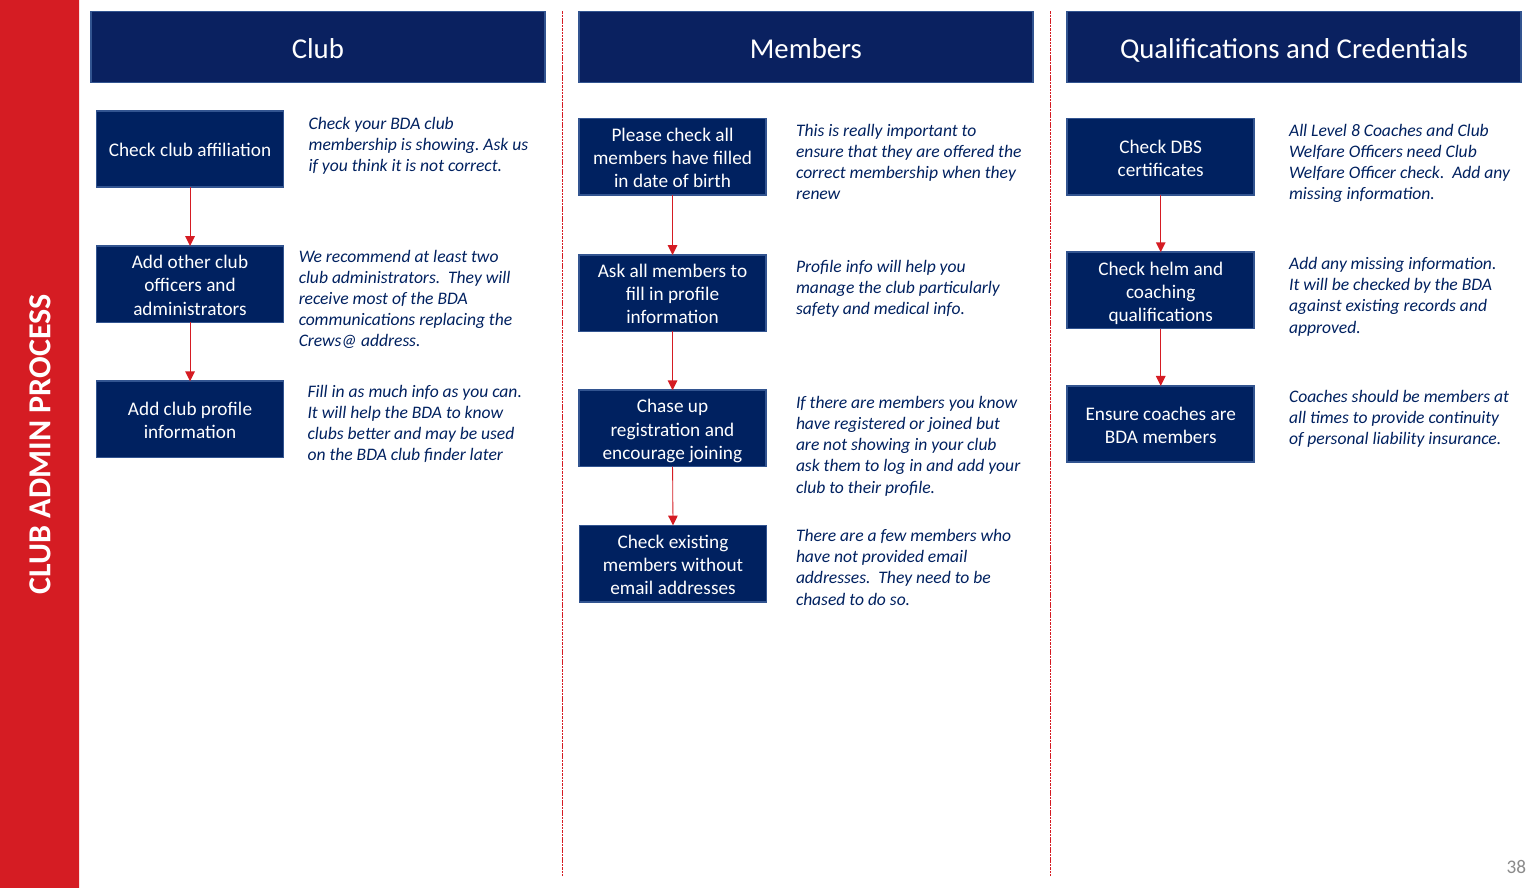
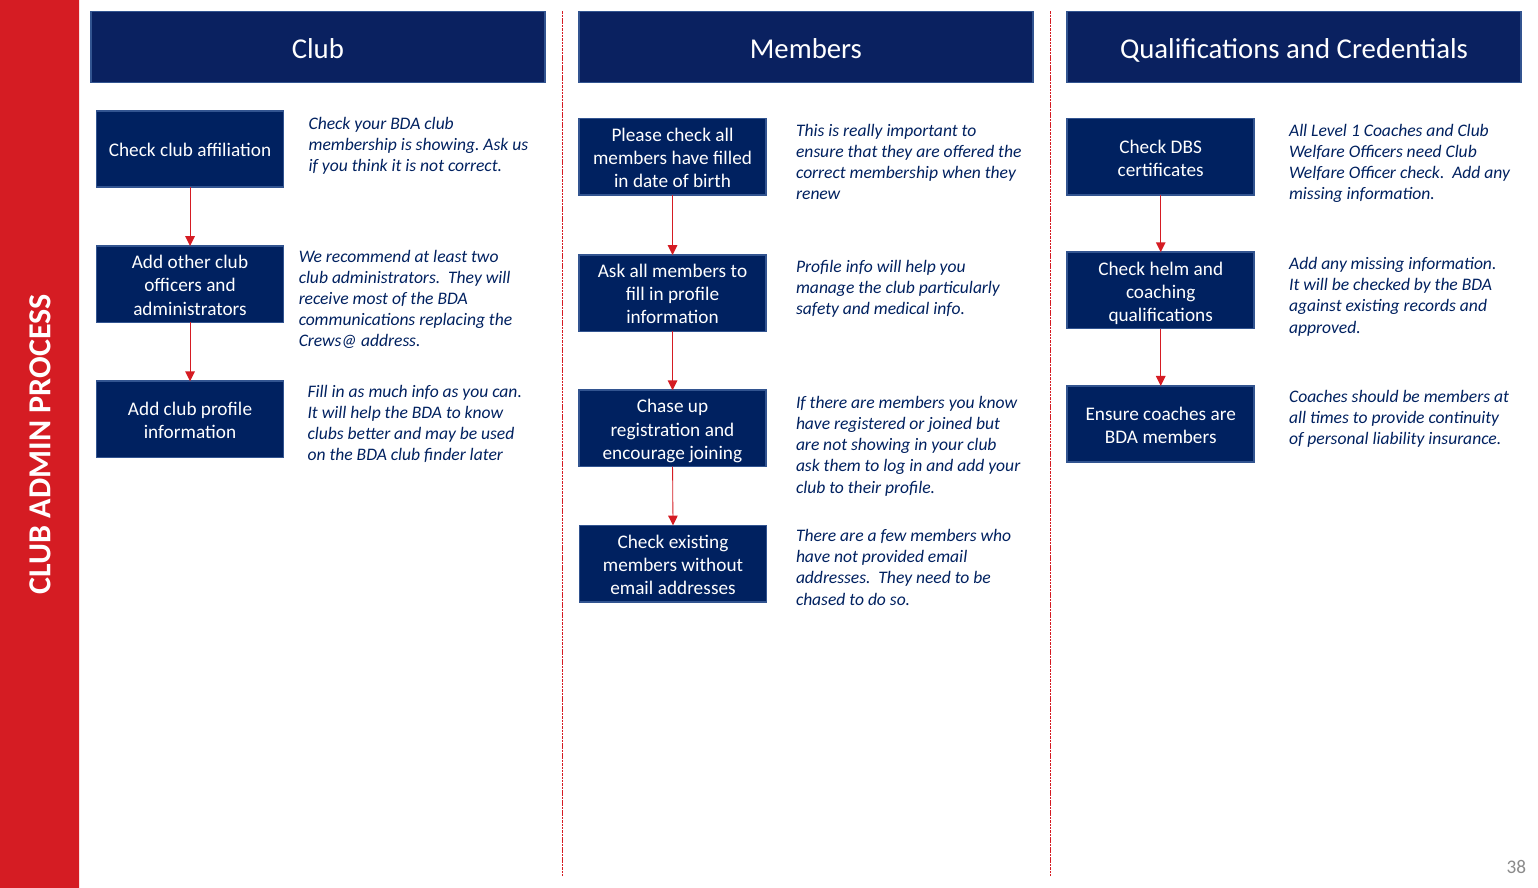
8: 8 -> 1
